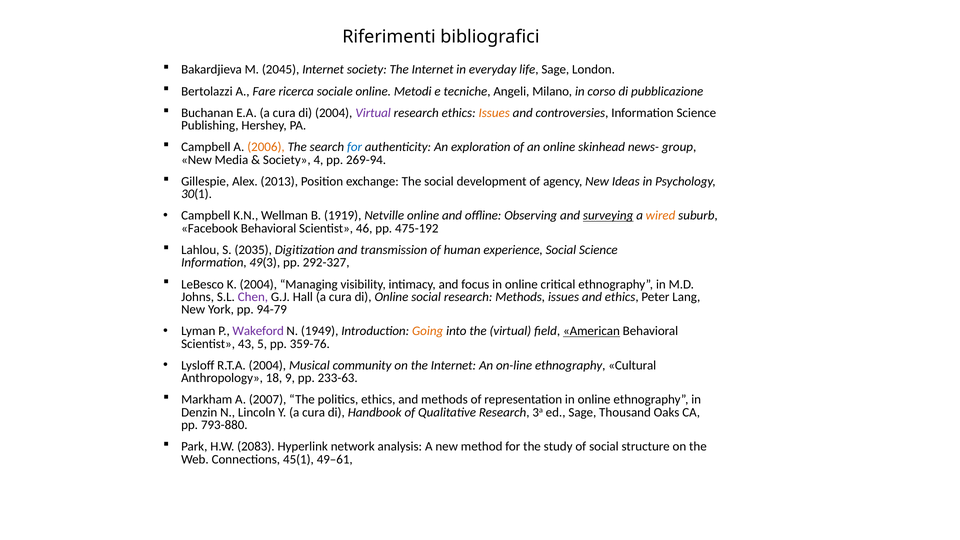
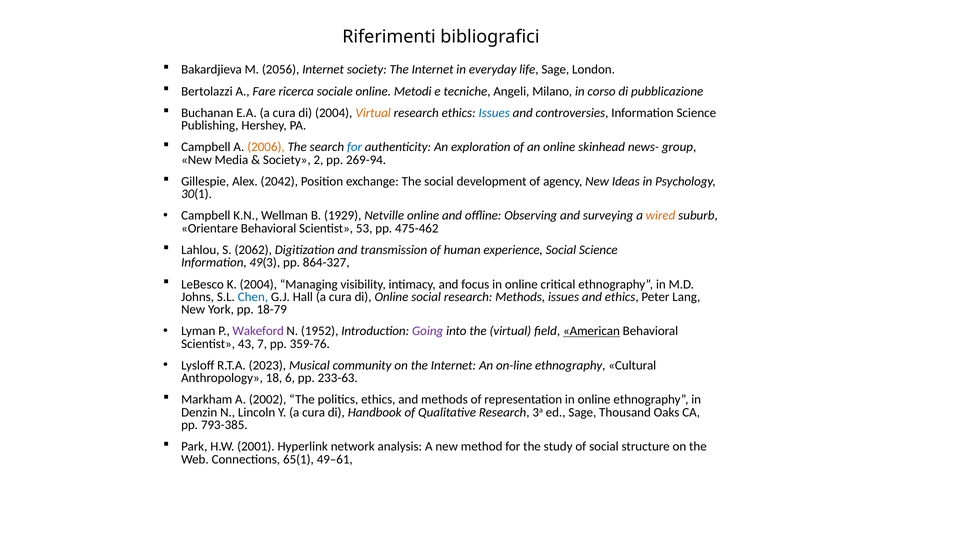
2045: 2045 -> 2056
Virtual at (373, 113) colour: purple -> orange
Issues at (494, 113) colour: orange -> blue
4: 4 -> 2
2013: 2013 -> 2042
1919: 1919 -> 1929
surveying underline: present -> none
Facebook: Facebook -> Orientare
46: 46 -> 53
475-192: 475-192 -> 475-462
2035: 2035 -> 2062
292-327: 292-327 -> 864-327
Chen colour: purple -> blue
94-79: 94-79 -> 18-79
1949: 1949 -> 1952
Going colour: orange -> purple
5: 5 -> 7
R.T.A 2004: 2004 -> 2023
9: 9 -> 6
2007: 2007 -> 2002
793-880: 793-880 -> 793-385
2083: 2083 -> 2001
45(1: 45(1 -> 65(1
